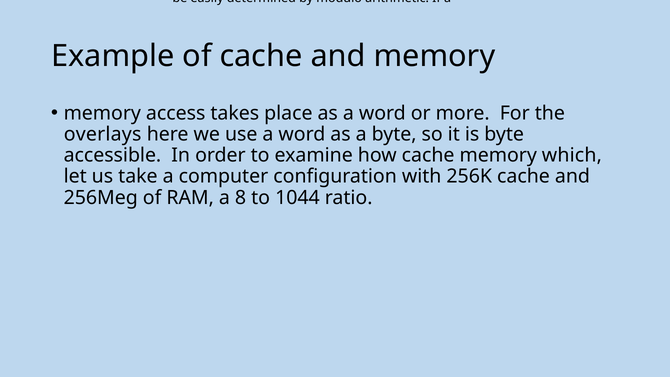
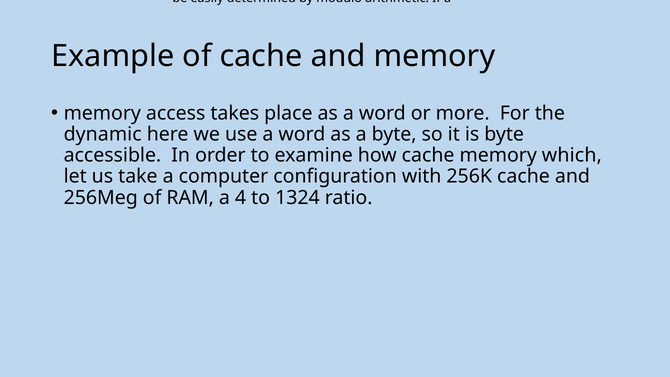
overlays: overlays -> dynamic
8: 8 -> 4
1044: 1044 -> 1324
